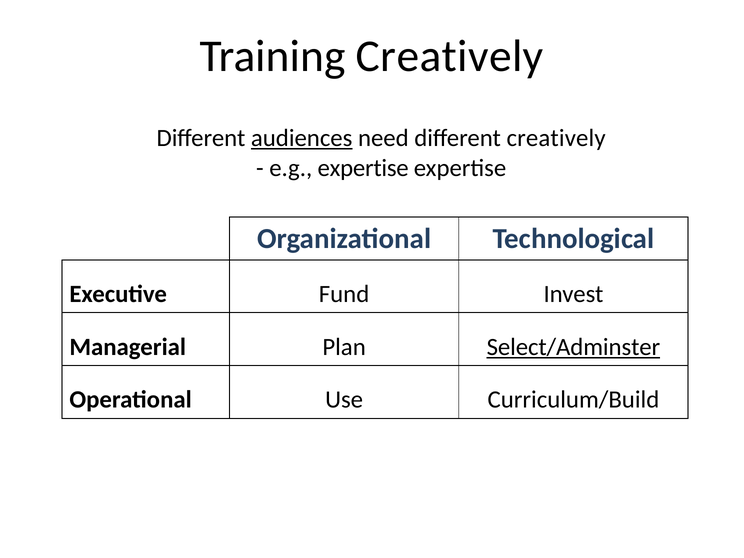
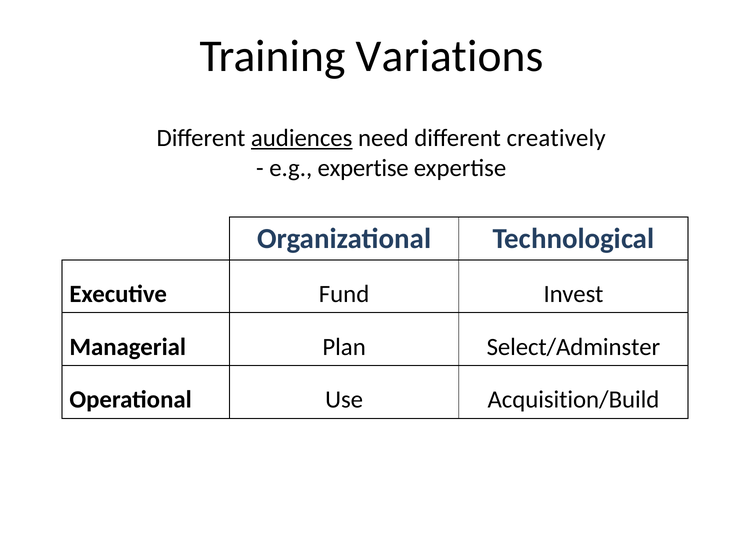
Training Creatively: Creatively -> Variations
Select/Adminster underline: present -> none
Curriculum/Build: Curriculum/Build -> Acquisition/Build
